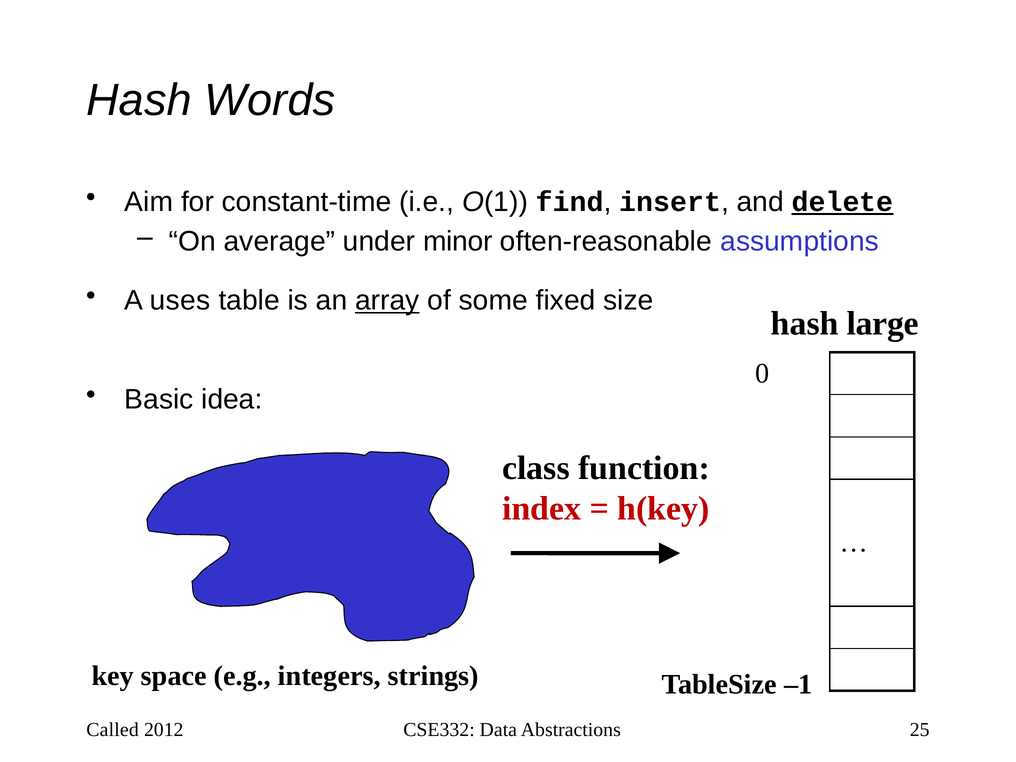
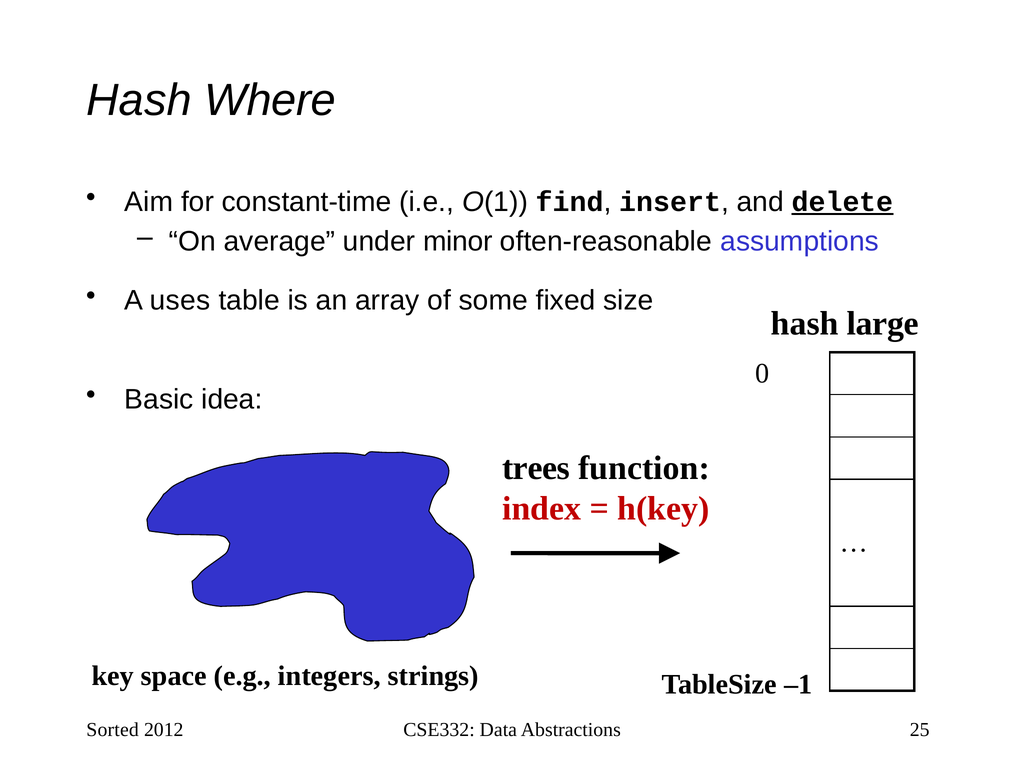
Words: Words -> Where
array underline: present -> none
class: class -> trees
Called: Called -> Sorted
